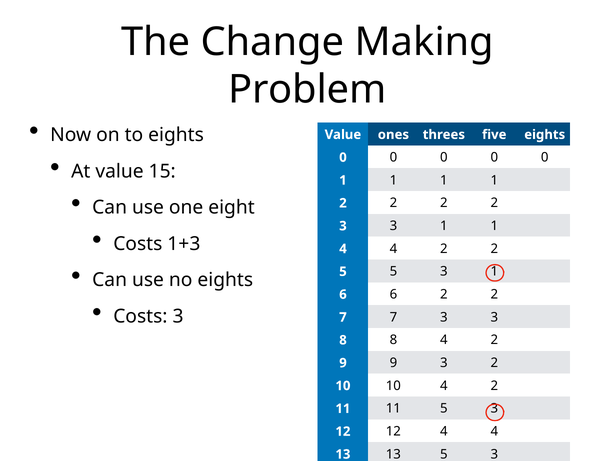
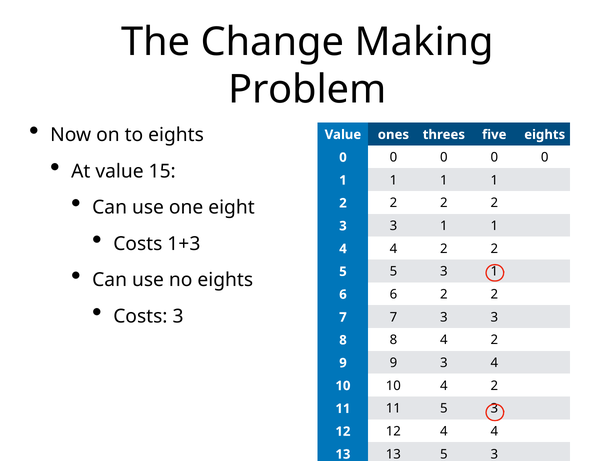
3 2: 2 -> 4
